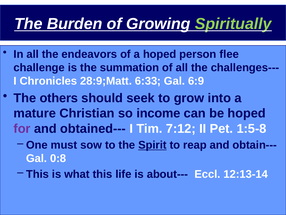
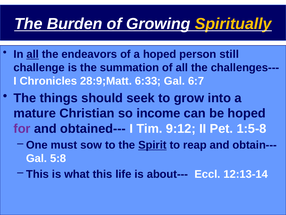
Spiritually colour: light green -> yellow
all at (33, 54) underline: none -> present
flee: flee -> still
6:9: 6:9 -> 6:7
others: others -> things
7:12: 7:12 -> 9:12
0:8: 0:8 -> 5:8
